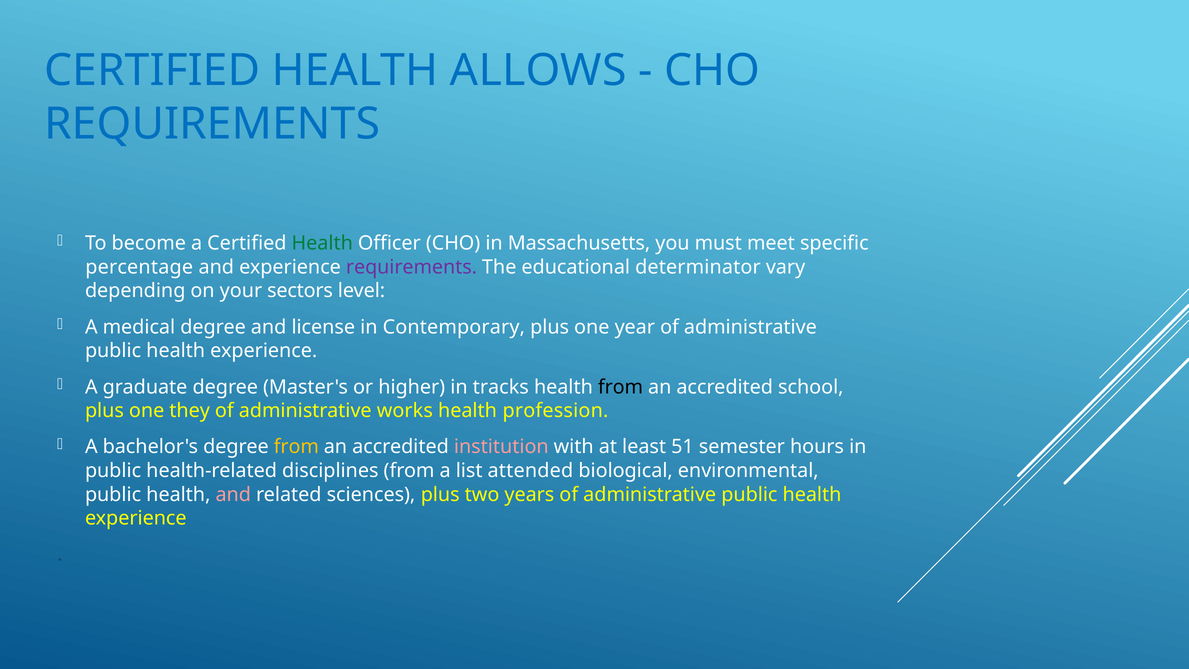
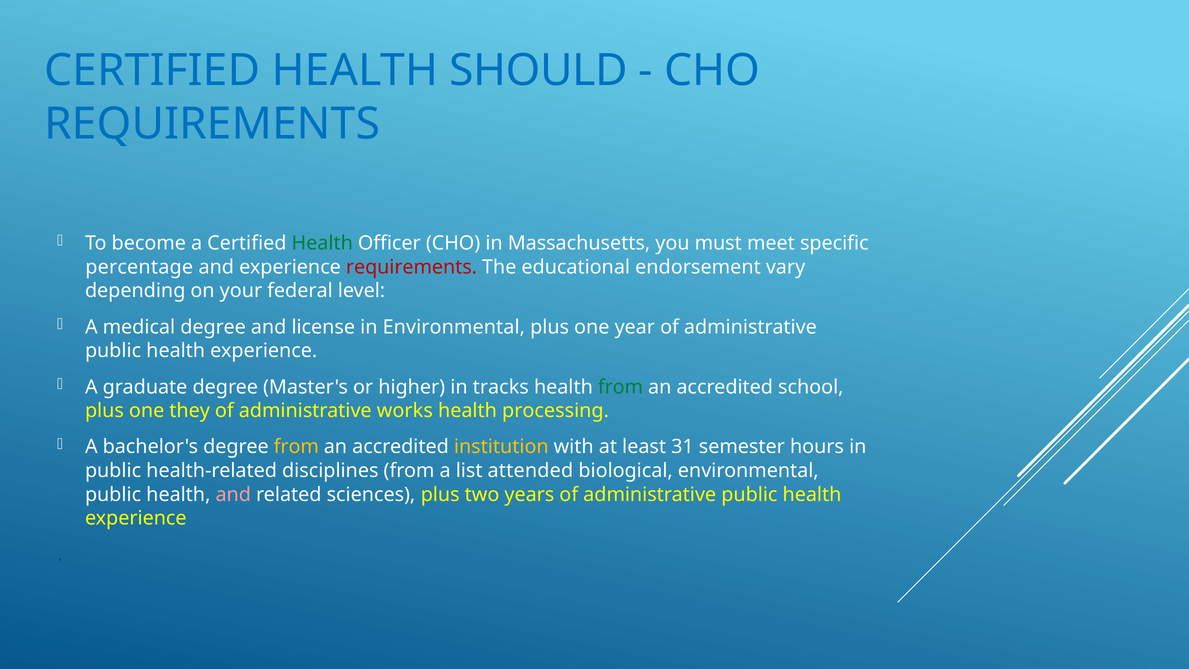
ALLOWS: ALLOWS -> SHOULD
requirements at (411, 267) colour: purple -> red
determinator: determinator -> endorsement
sectors: sectors -> federal
in Contemporary: Contemporary -> Environmental
from at (621, 387) colour: black -> green
profession: profession -> processing
institution colour: pink -> yellow
51: 51 -> 31
